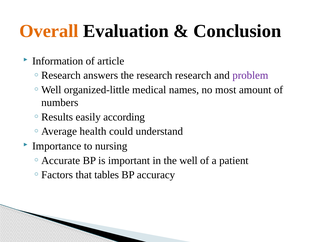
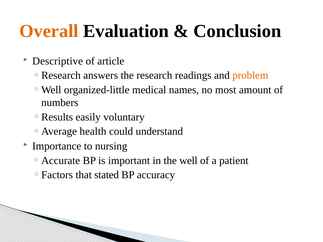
Information: Information -> Descriptive
research research: research -> readings
problem colour: purple -> orange
according: according -> voluntary
tables: tables -> stated
